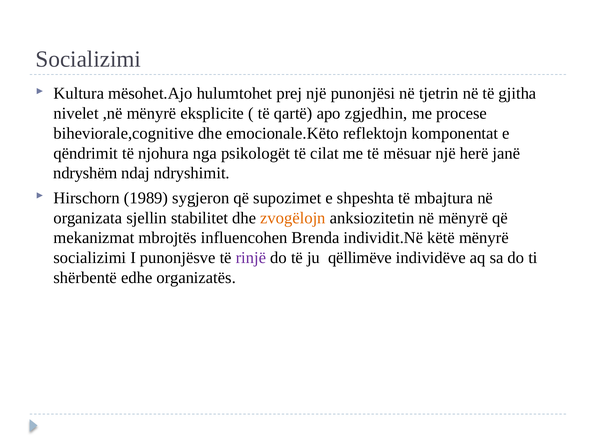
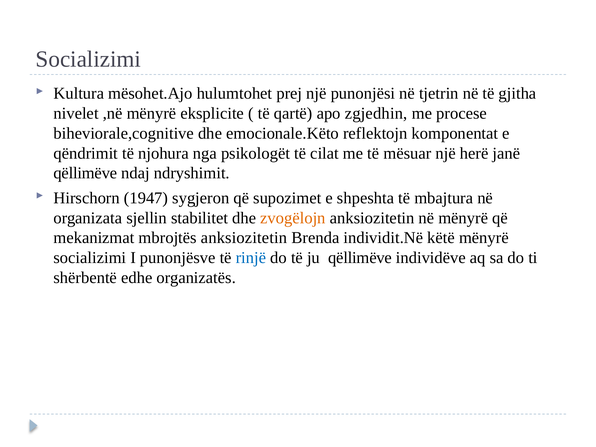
ndryshëm at (85, 173): ndryshëm -> qëllimëve
1989: 1989 -> 1947
mbrojtës influencohen: influencohen -> anksiozitetin
rinjë colour: purple -> blue
